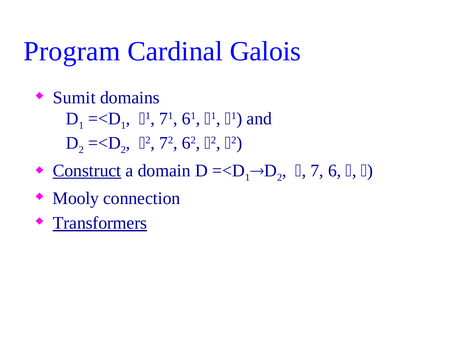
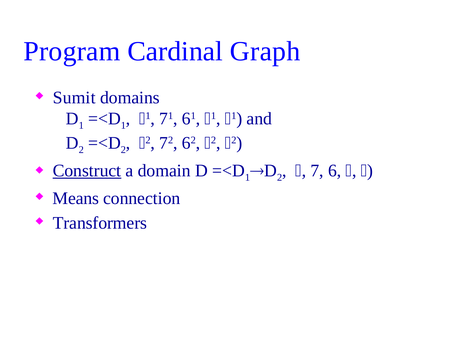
Galois: Galois -> Graph
Mooly: Mooly -> Means
Transformers underline: present -> none
